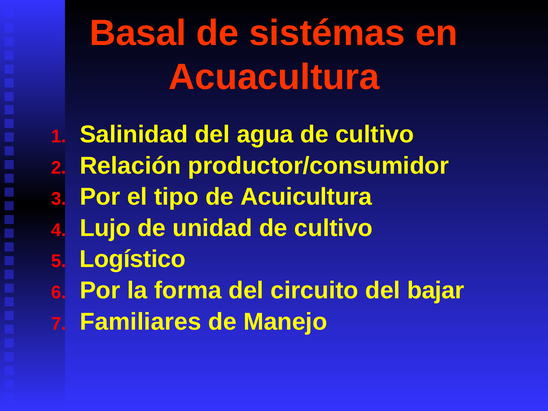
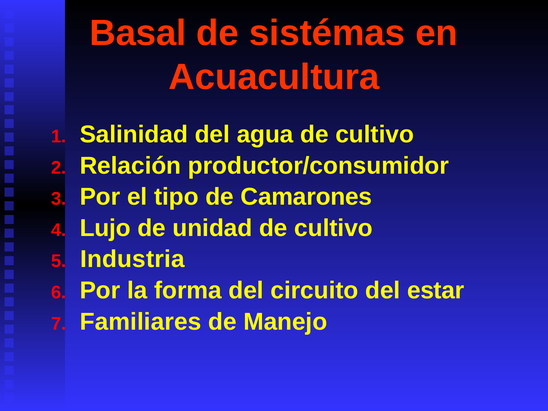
Acuicultura: Acuicultura -> Camarones
Logístico: Logístico -> Industria
bajar: bajar -> estar
